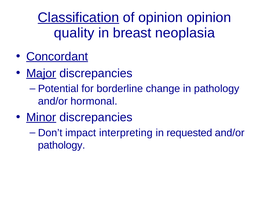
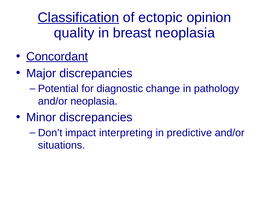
of opinion: opinion -> ectopic
Major underline: present -> none
borderline: borderline -> diagnostic
and/or hormonal: hormonal -> neoplasia
Minor underline: present -> none
requested: requested -> predictive
pathology at (62, 145): pathology -> situations
